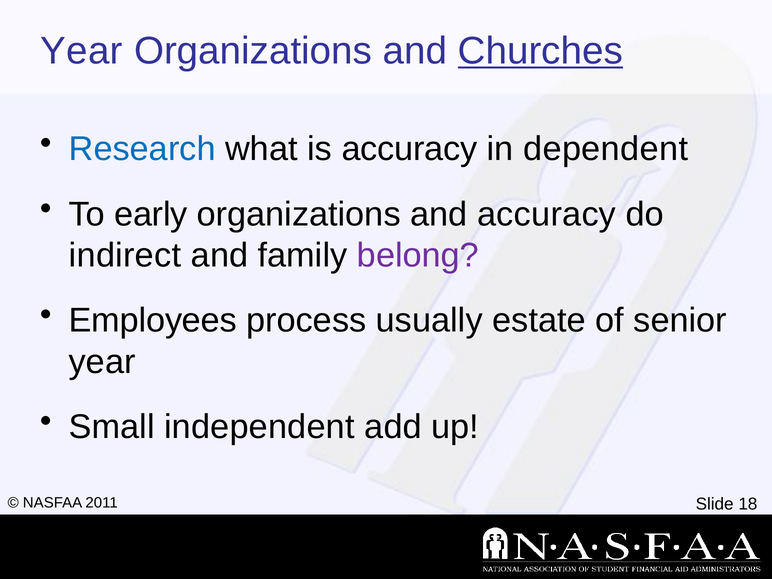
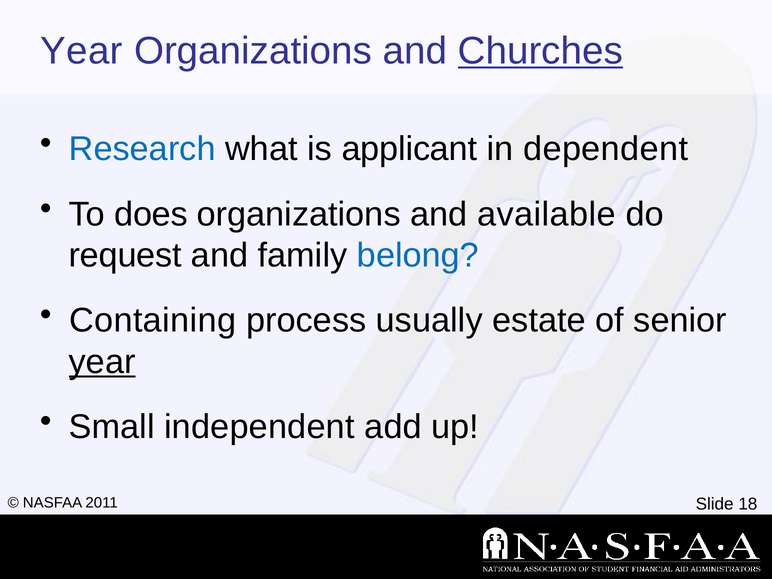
is accuracy: accuracy -> applicant
early: early -> does
and accuracy: accuracy -> available
indirect: indirect -> request
belong colour: purple -> blue
Employees: Employees -> Containing
year at (102, 362) underline: none -> present
